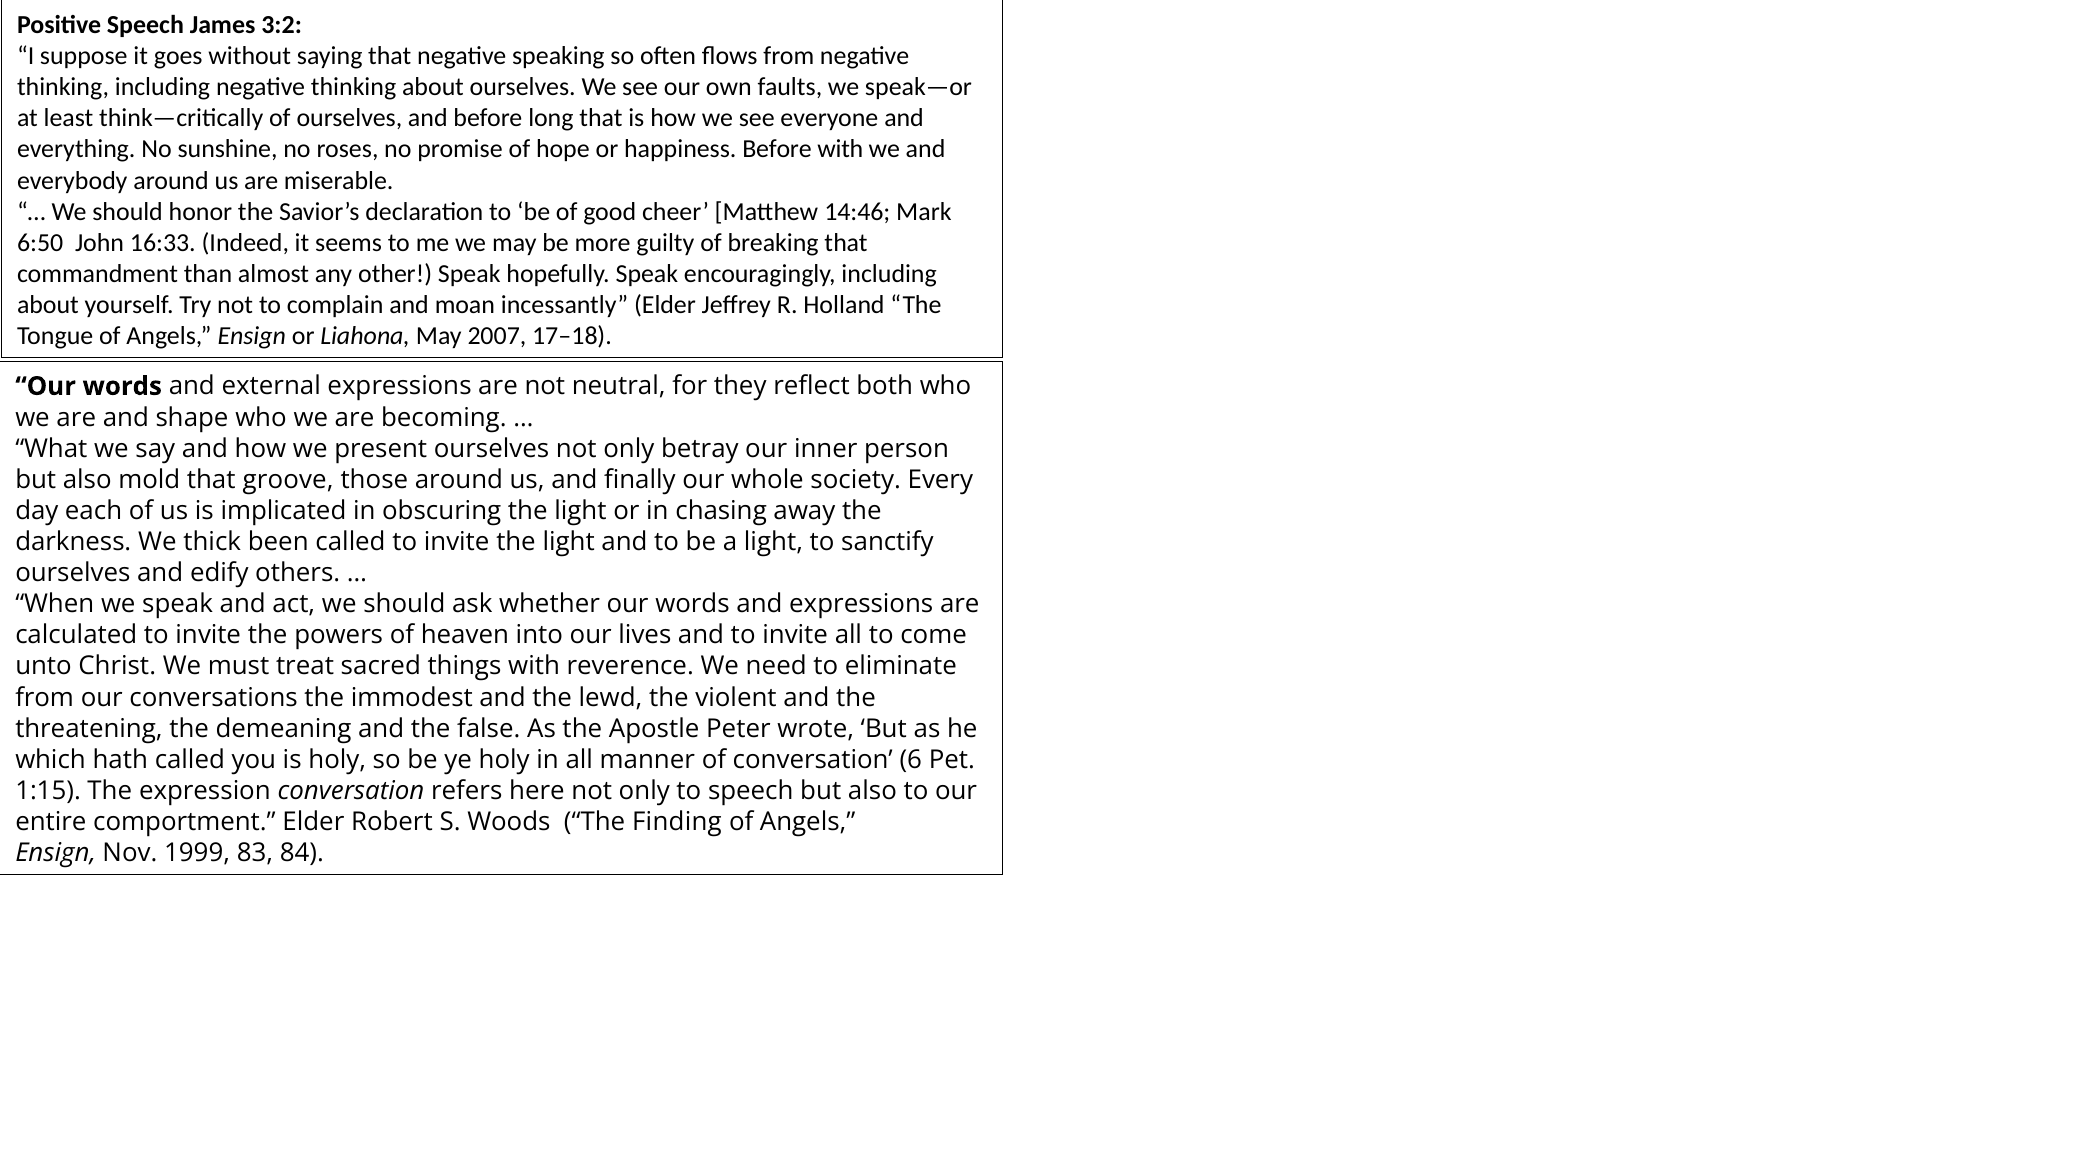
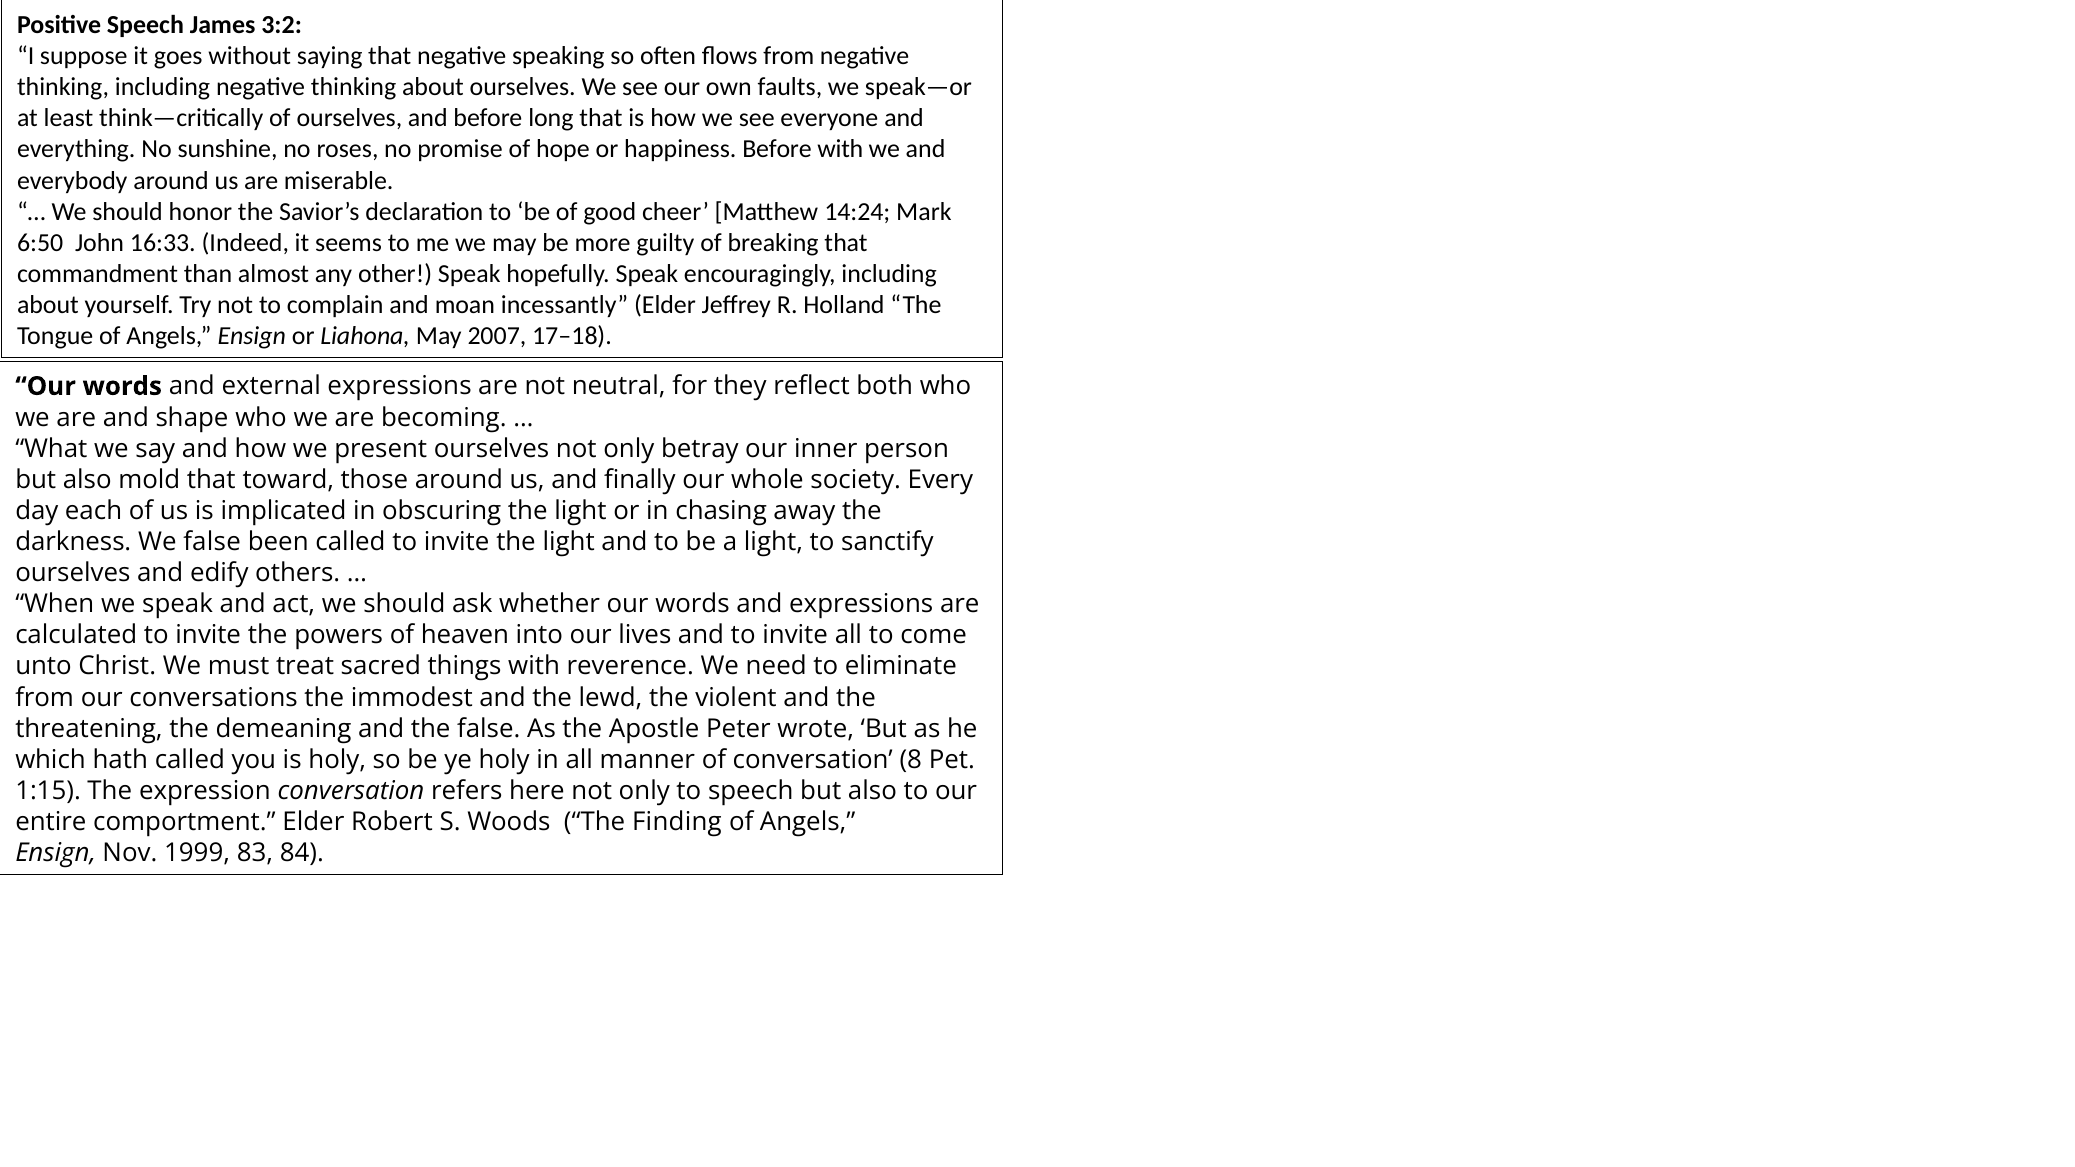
14:46: 14:46 -> 14:24
groove: groove -> toward
We thick: thick -> false
6: 6 -> 8
